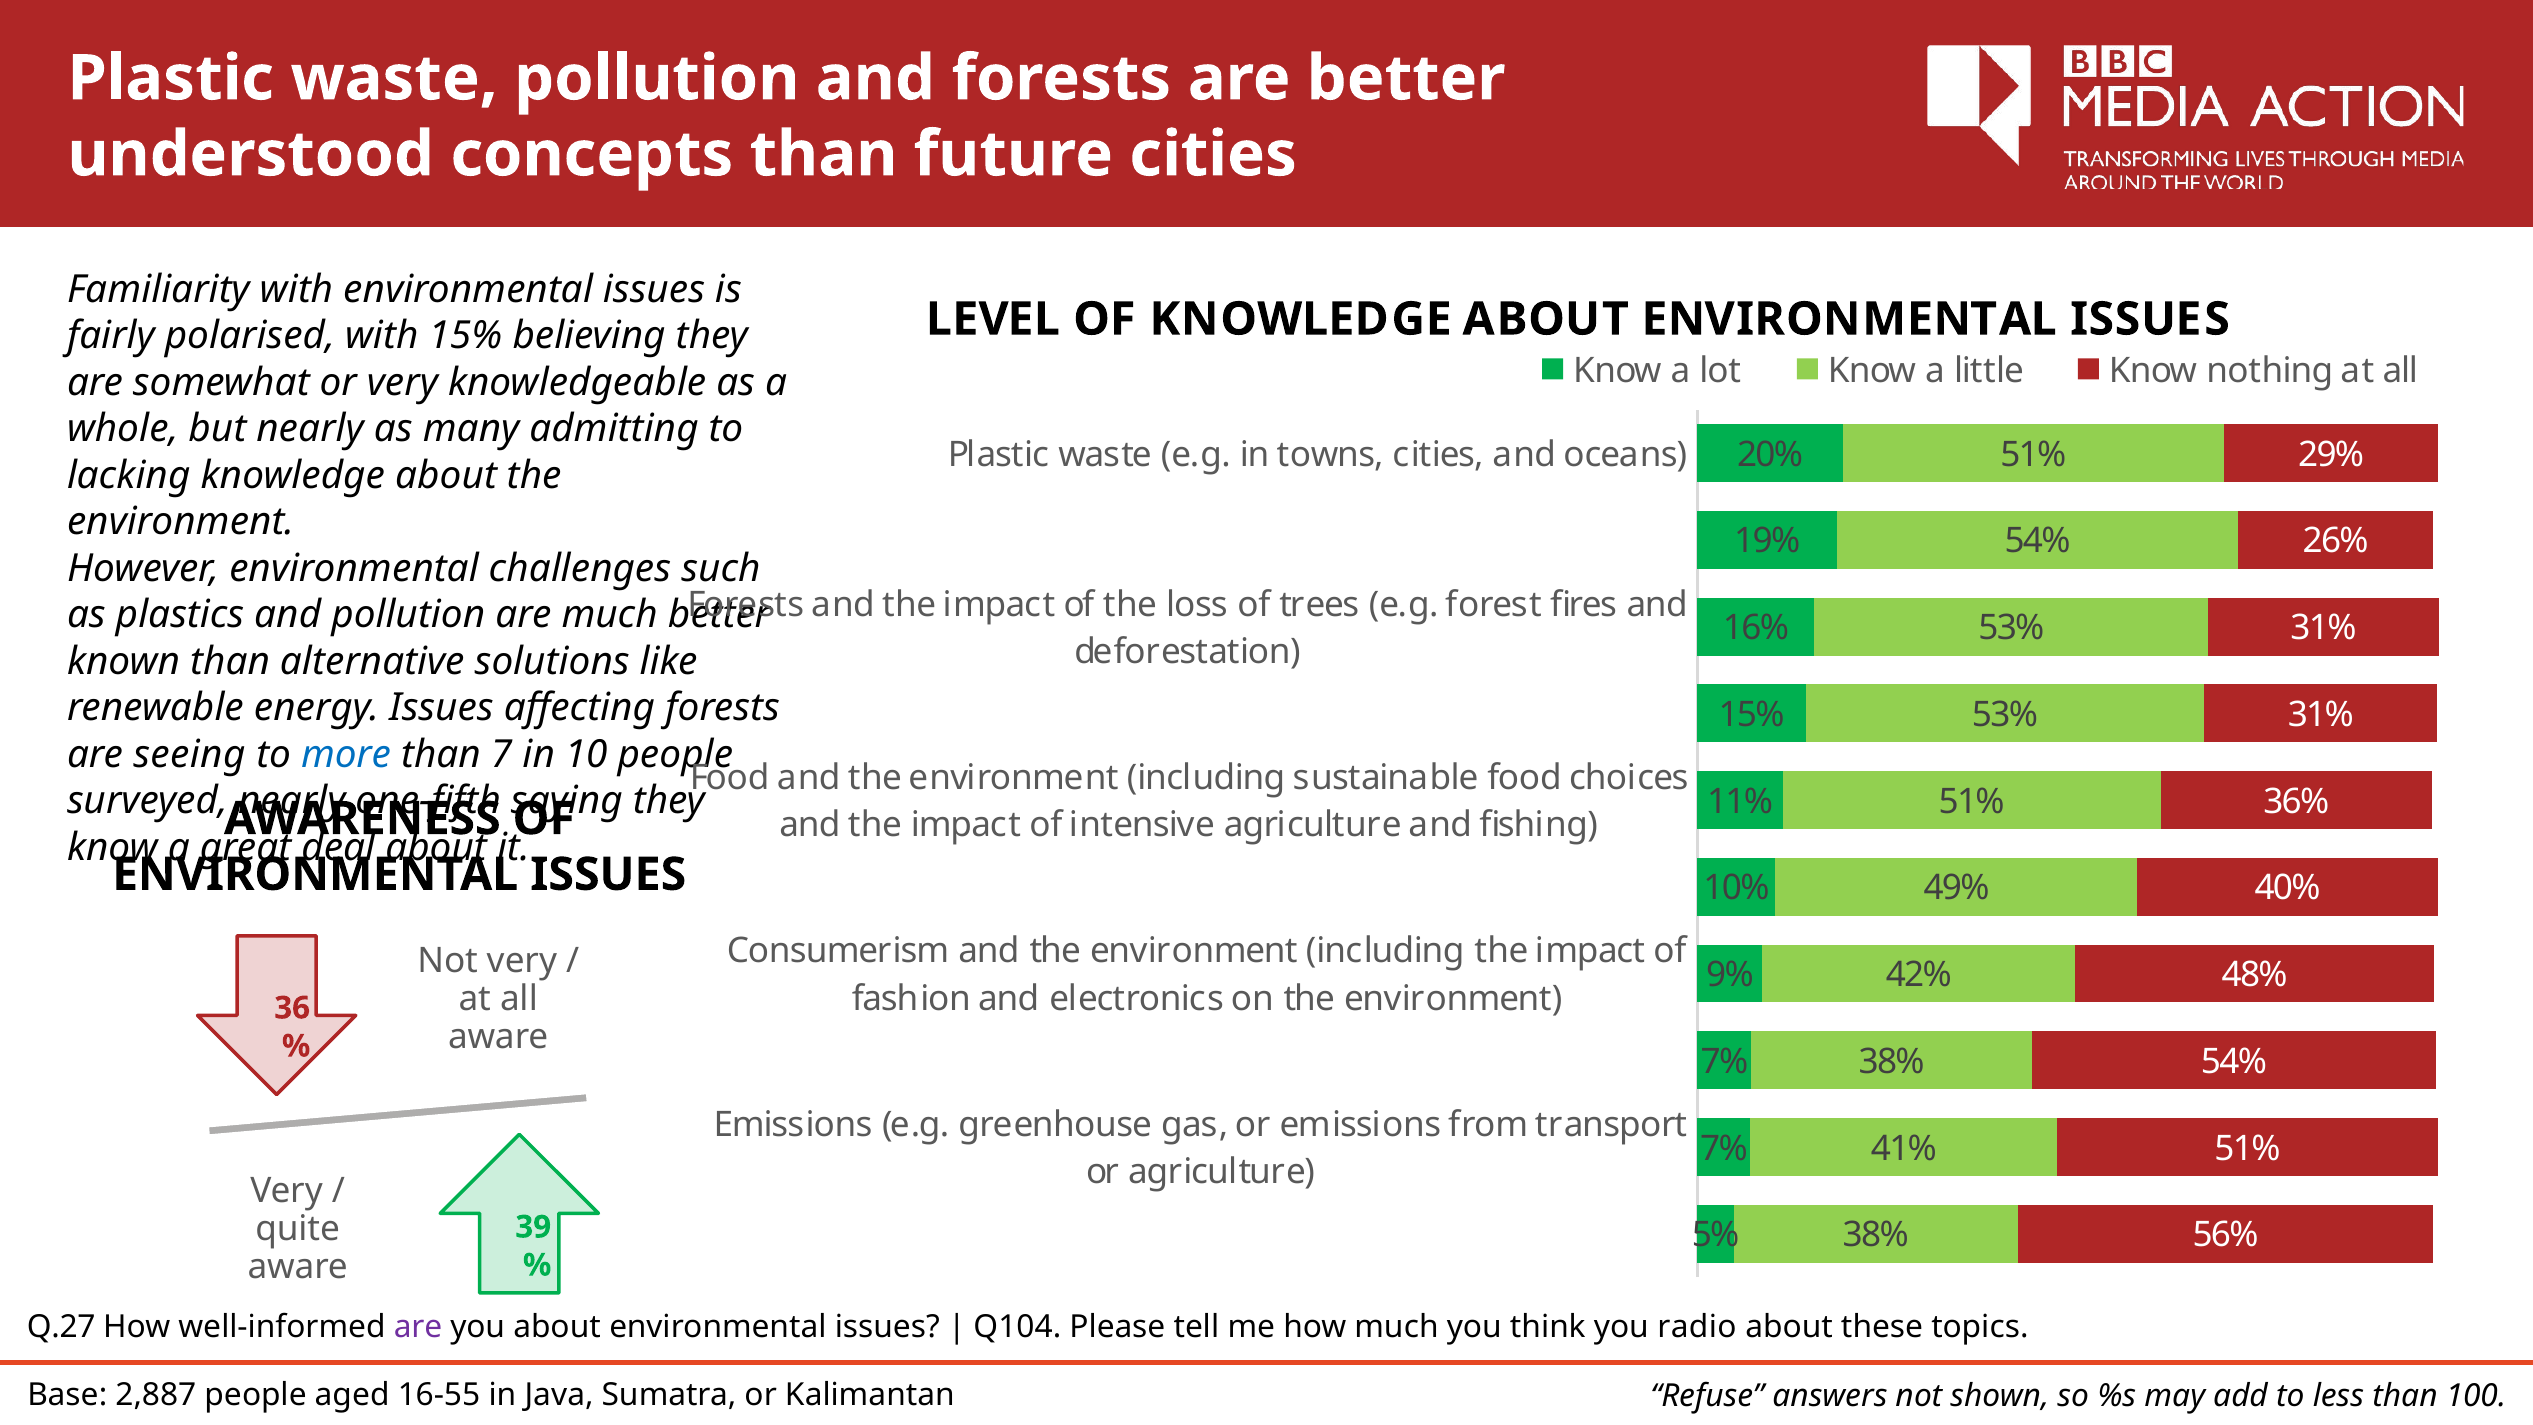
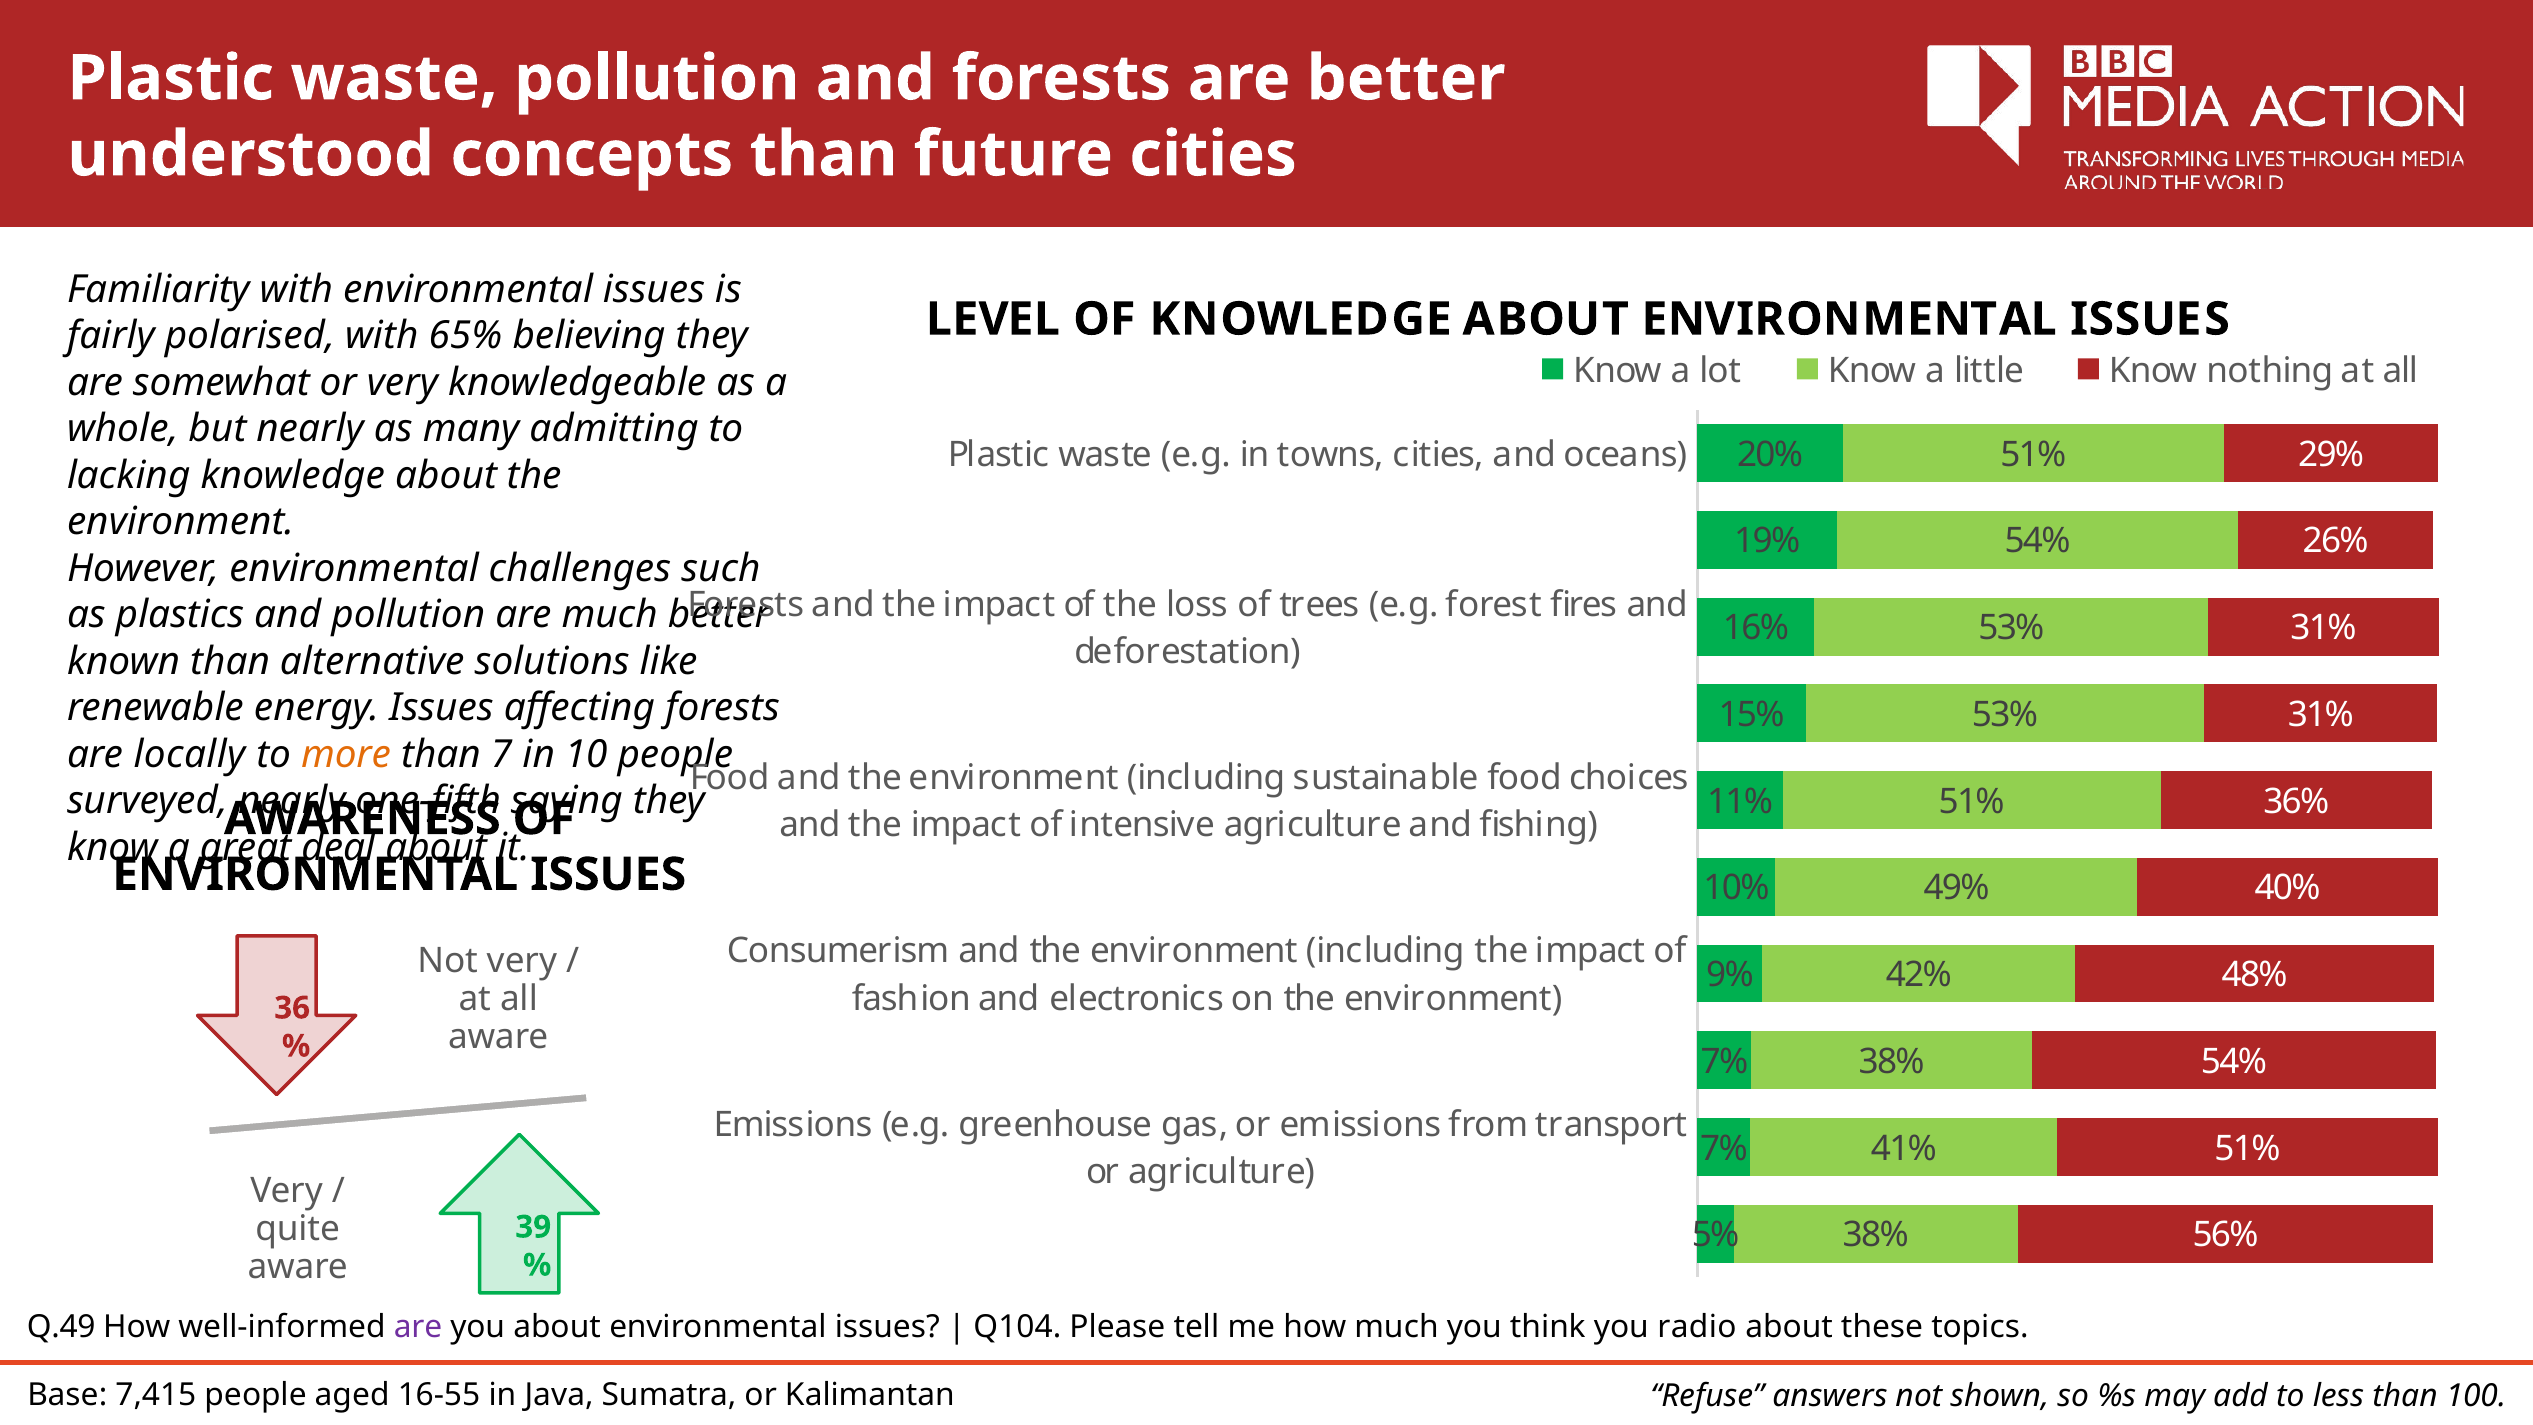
with 15%: 15% -> 65%
seeing: seeing -> locally
more colour: blue -> orange
Q.27: Q.27 -> Q.49
2,887: 2,887 -> 7,415
